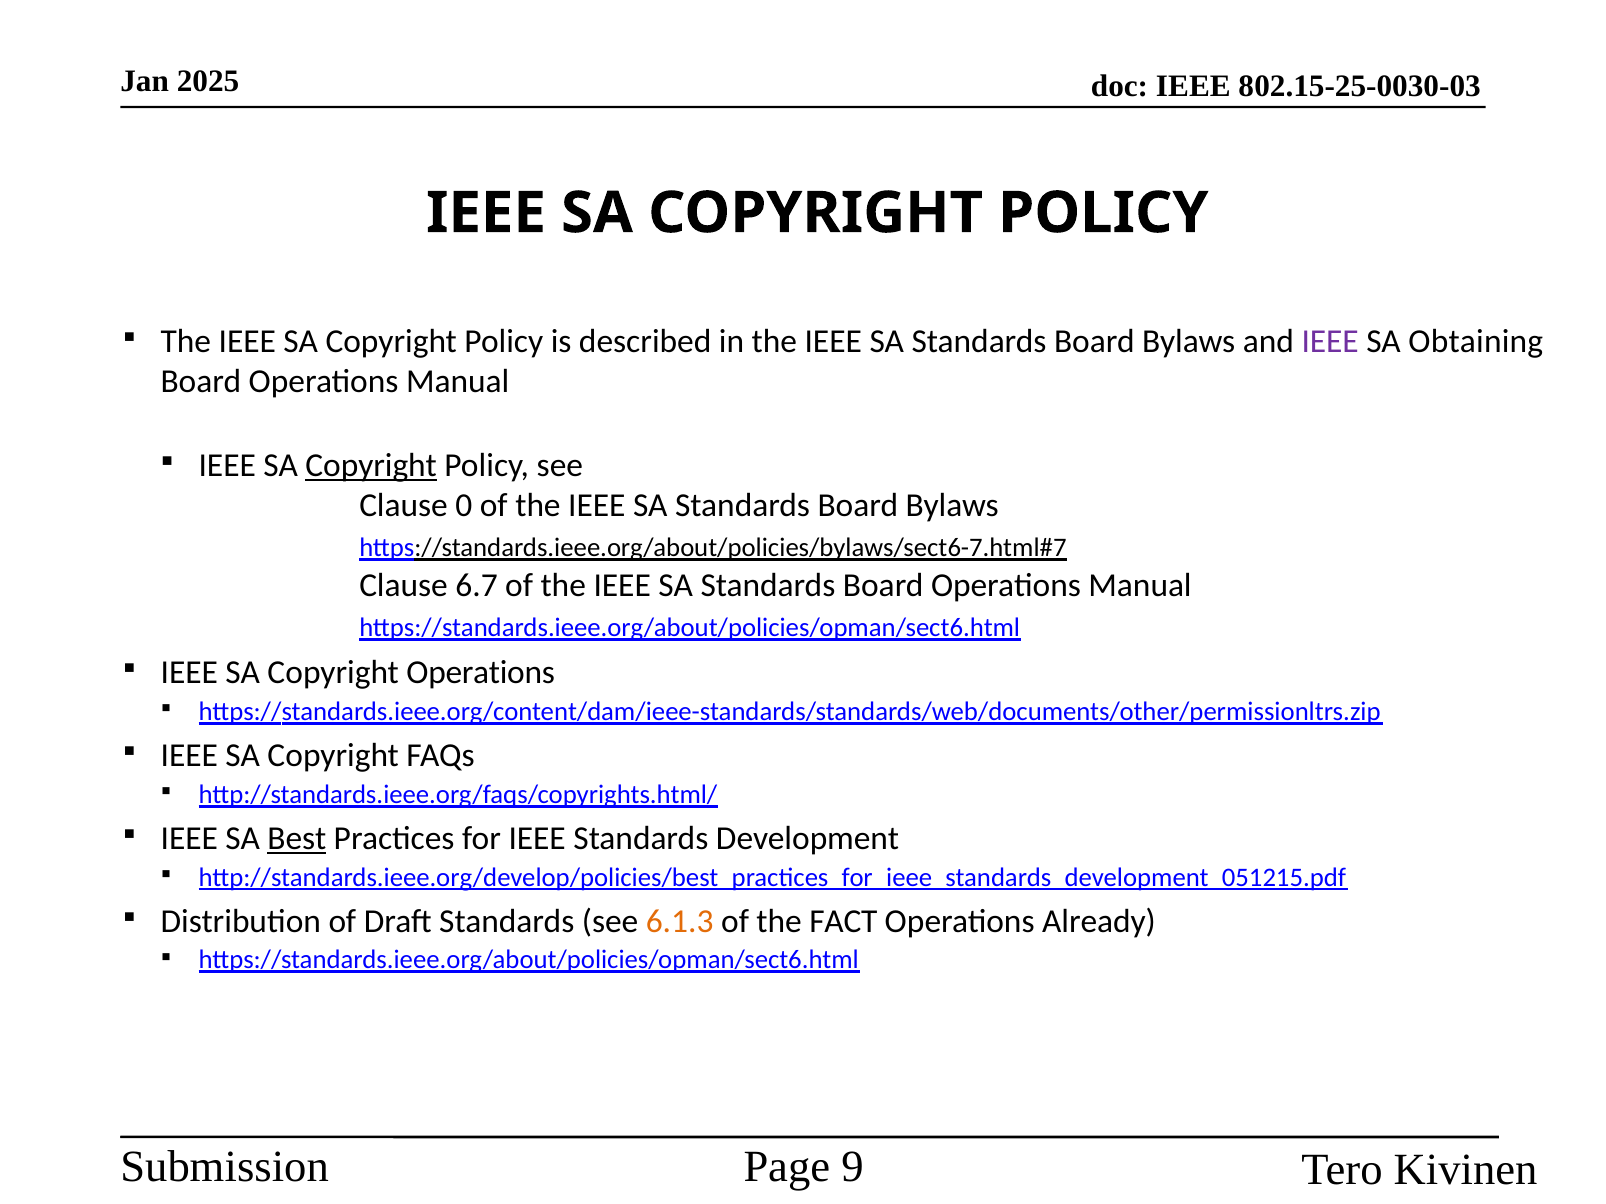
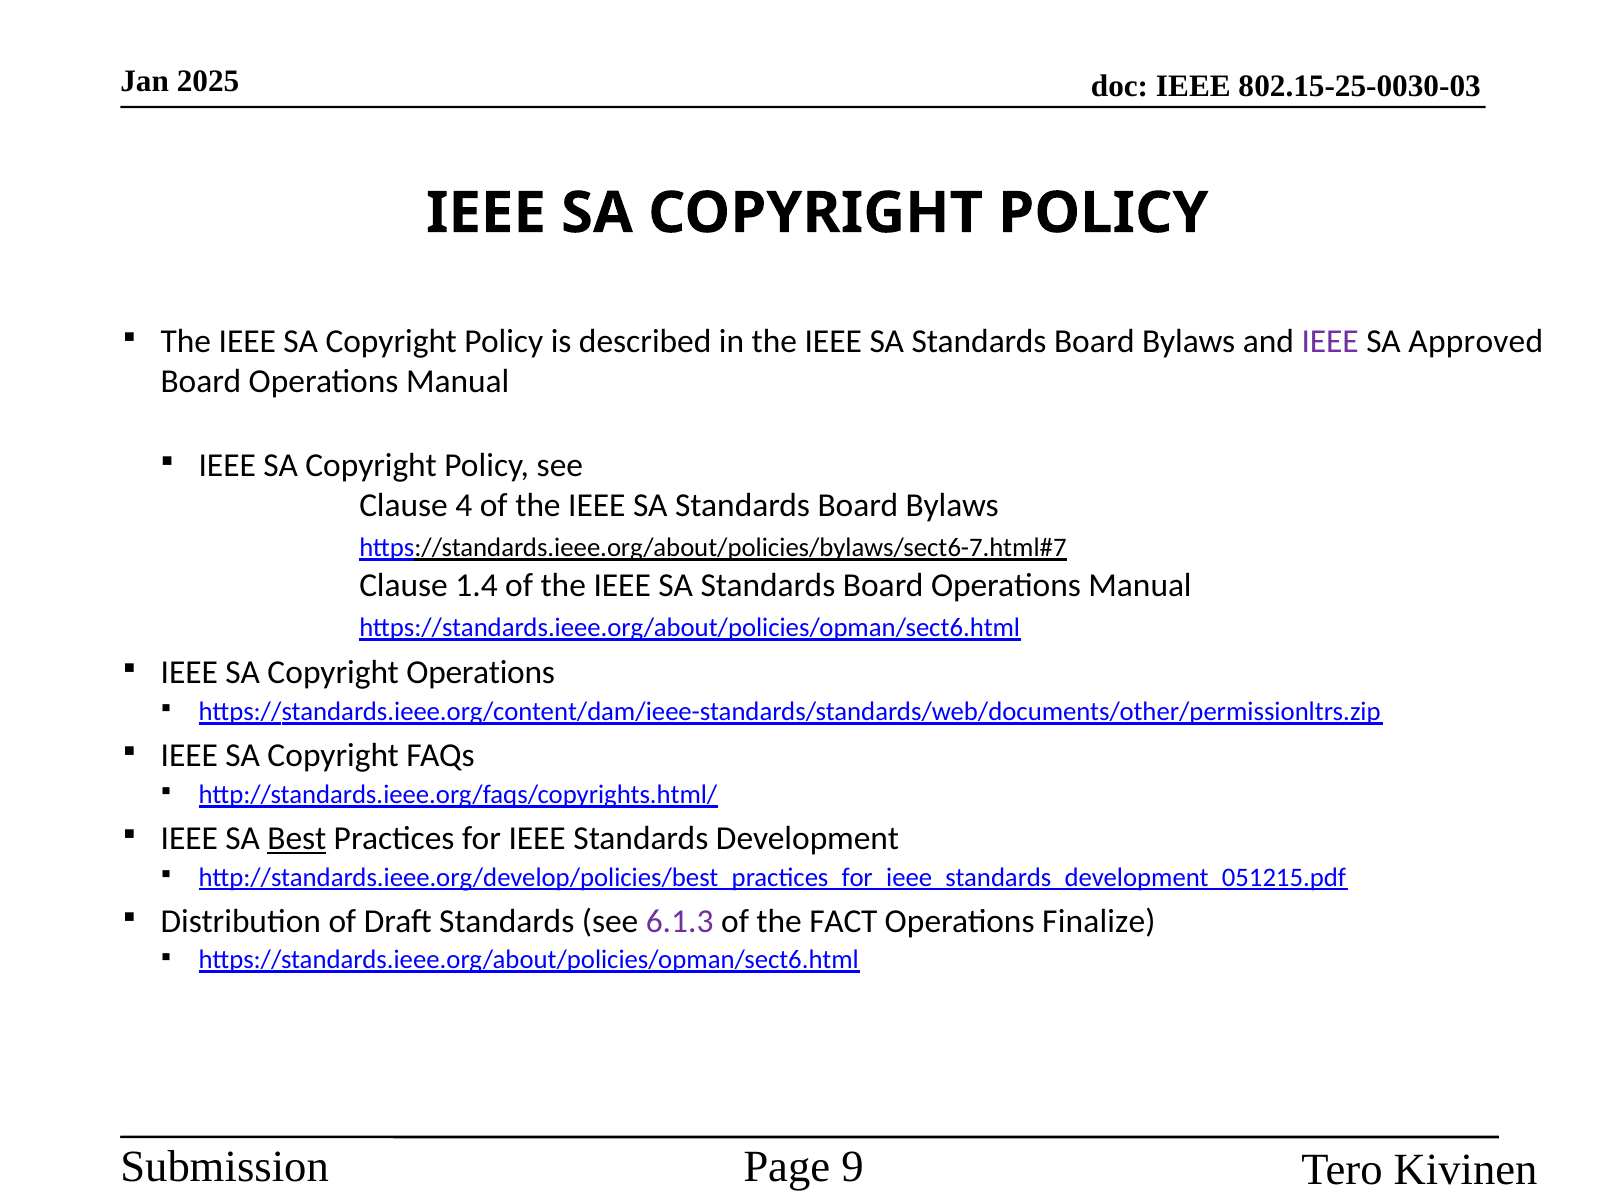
Obtaining: Obtaining -> Approved
Copyright at (371, 466) underline: present -> none
0: 0 -> 4
6.7: 6.7 -> 1.4
6.1.3 colour: orange -> purple
Already: Already -> Finalize
